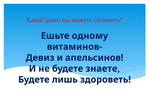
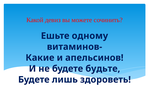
Девиз at (40, 58): Девиз -> Какие
знаете: знаете -> будьте
